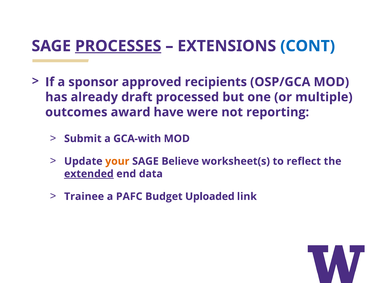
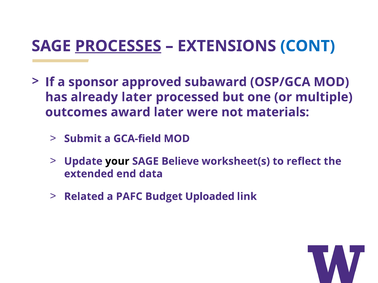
recipients: recipients -> subaward
already draft: draft -> later
award have: have -> later
reporting: reporting -> materials
GCA-with: GCA-with -> GCA-field
your colour: orange -> black
extended underline: present -> none
Trainee: Trainee -> Related
